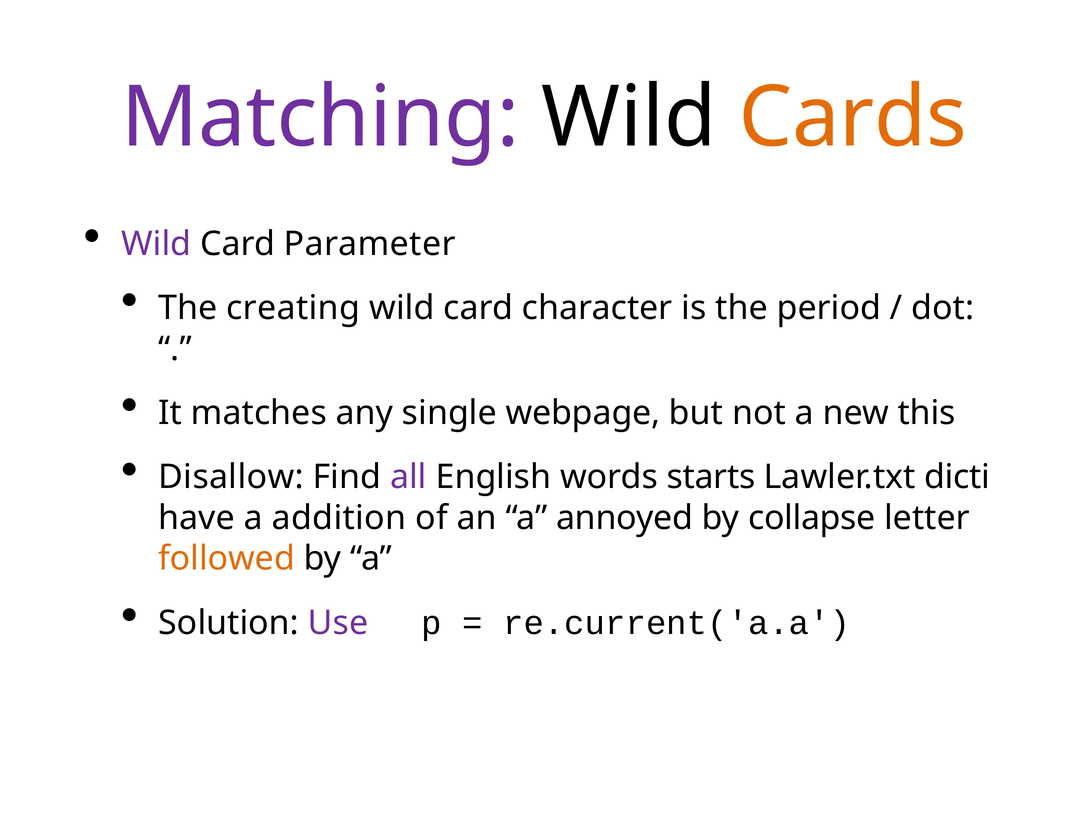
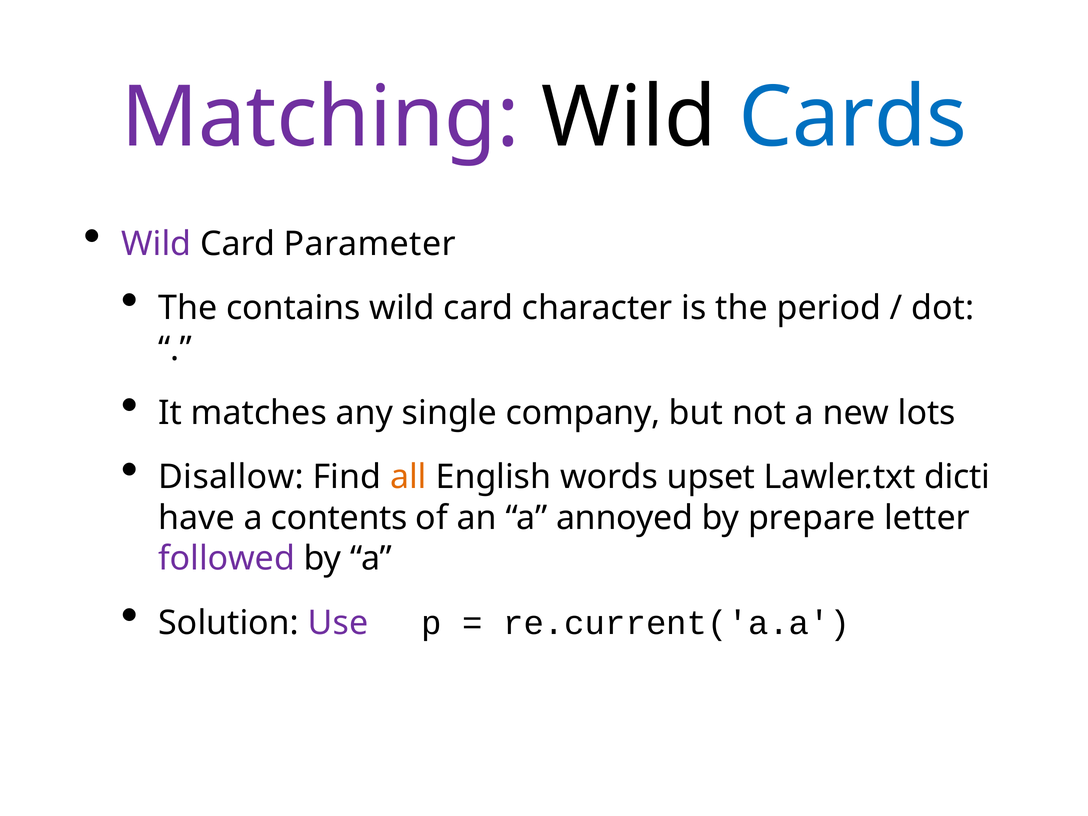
Cards colour: orange -> blue
creating: creating -> contains
webpage: webpage -> company
this: this -> lots
all colour: purple -> orange
starts: starts -> upset
addition: addition -> contents
collapse: collapse -> prepare
followed colour: orange -> purple
